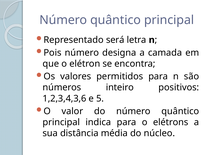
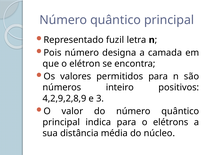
será: será -> fuzil
1,2,3,4,3,6: 1,2,3,4,3,6 -> 4,2,9,2,8,9
5: 5 -> 3
